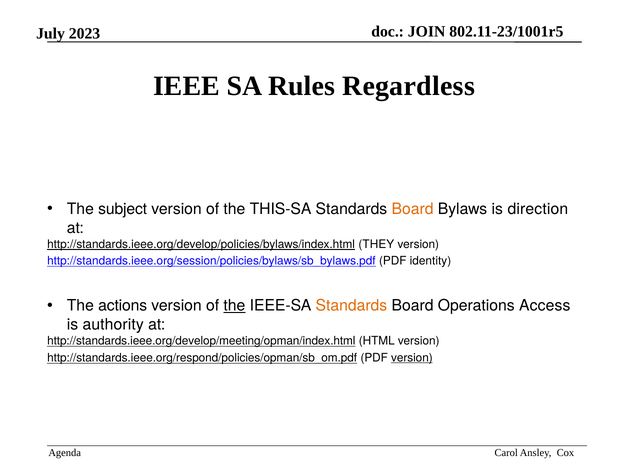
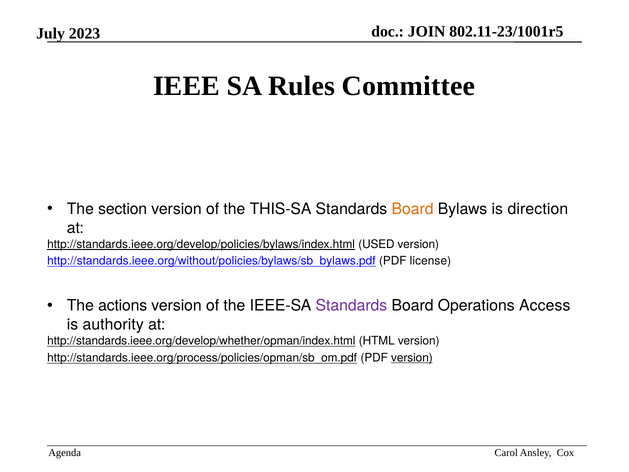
Regardless: Regardless -> Committee
subject: subject -> section
THEY: THEY -> USED
http://standards.ieee.org/session/policies/bylaws/sb_bylaws.pdf: http://standards.ieee.org/session/policies/bylaws/sb_bylaws.pdf -> http://standards.ieee.org/without/policies/bylaws/sb_bylaws.pdf
identity: identity -> license
the at (234, 306) underline: present -> none
Standards at (351, 306) colour: orange -> purple
http://standards.ieee.org/develop/meeting/opman/index.html: http://standards.ieee.org/develop/meeting/opman/index.html -> http://standards.ieee.org/develop/whether/opman/index.html
http://standards.ieee.org/respond/policies/opman/sb_om.pdf: http://standards.ieee.org/respond/policies/opman/sb_om.pdf -> http://standards.ieee.org/process/policies/opman/sb_om.pdf
